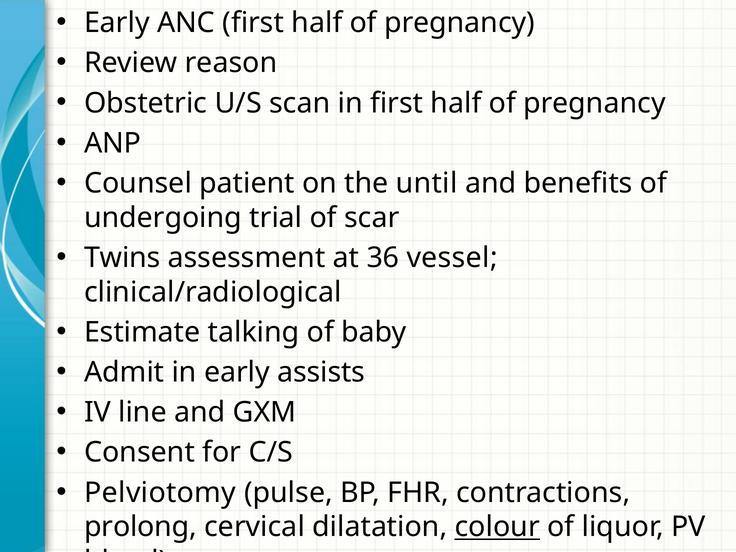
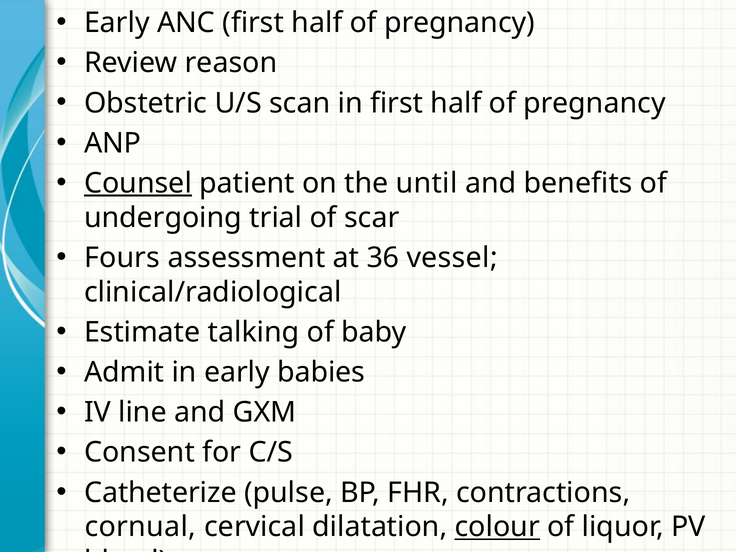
Counsel underline: none -> present
Twins: Twins -> Fours
assists: assists -> babies
Pelviotomy: Pelviotomy -> Catheterize
prolong: prolong -> cornual
